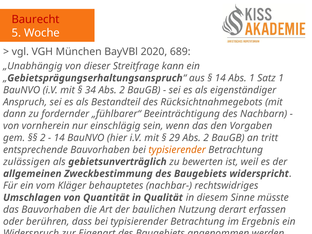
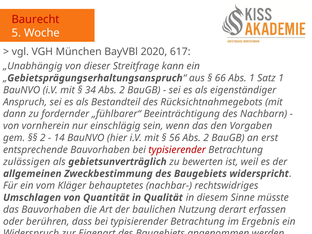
689: 689 -> 617
14 at (220, 78): 14 -> 66
29: 29 -> 56
tritt: tritt -> erst
typisierender at (177, 150) colour: orange -> red
